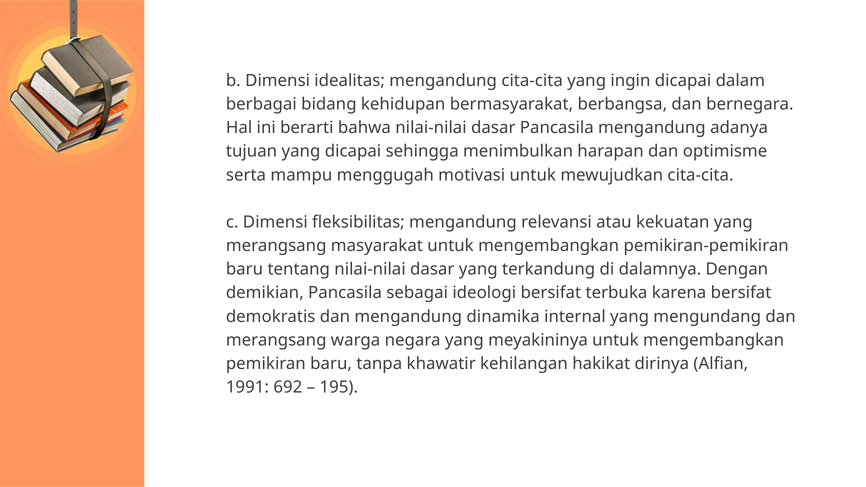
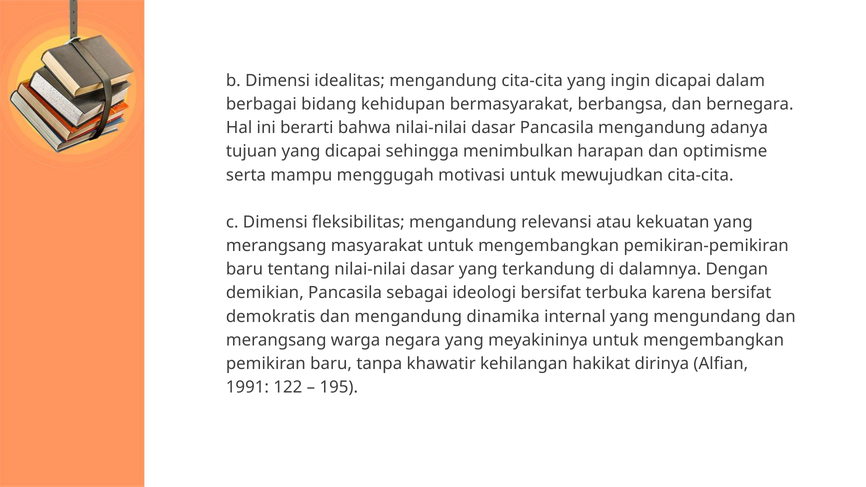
692: 692 -> 122
